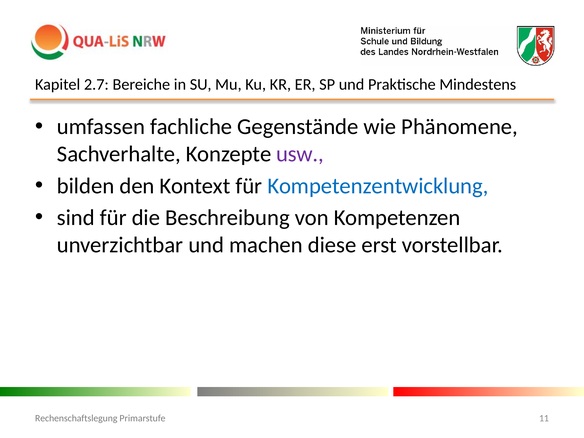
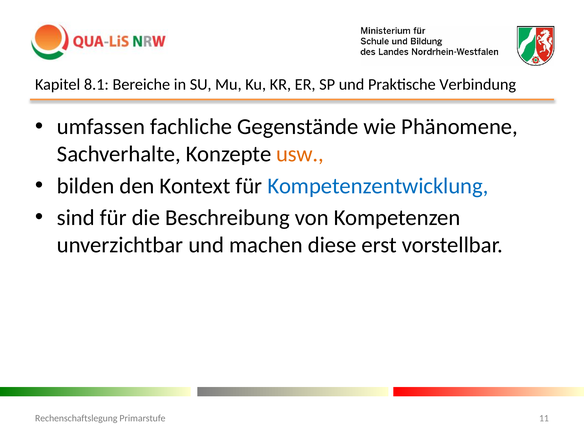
2.7: 2.7 -> 8.1
Mindestens: Mindestens -> Verbindung
usw colour: purple -> orange
